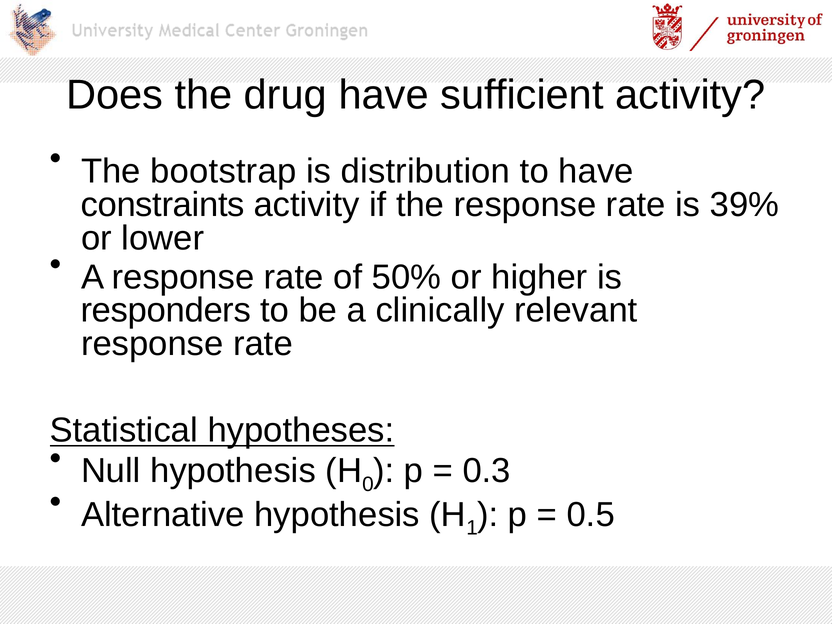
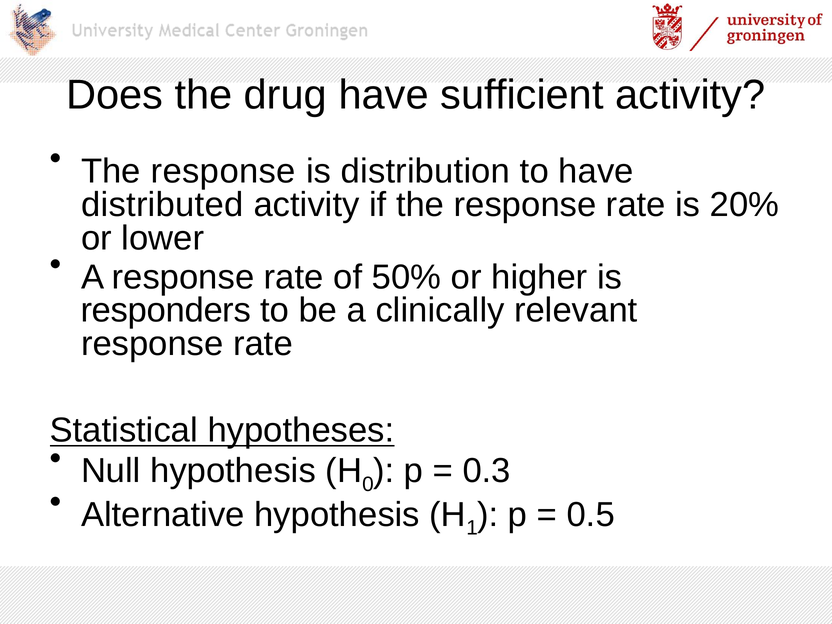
bootstrap at (223, 172): bootstrap -> response
constraints: constraints -> distributed
39%: 39% -> 20%
